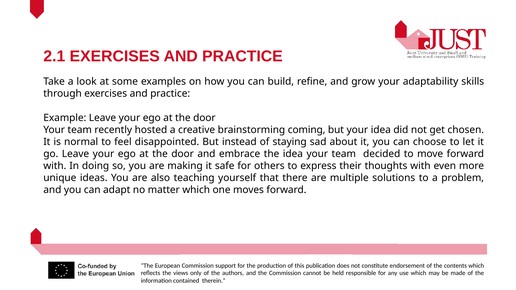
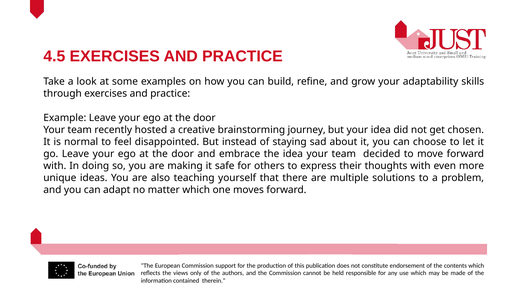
2.1: 2.1 -> 4.5
coming: coming -> journey
